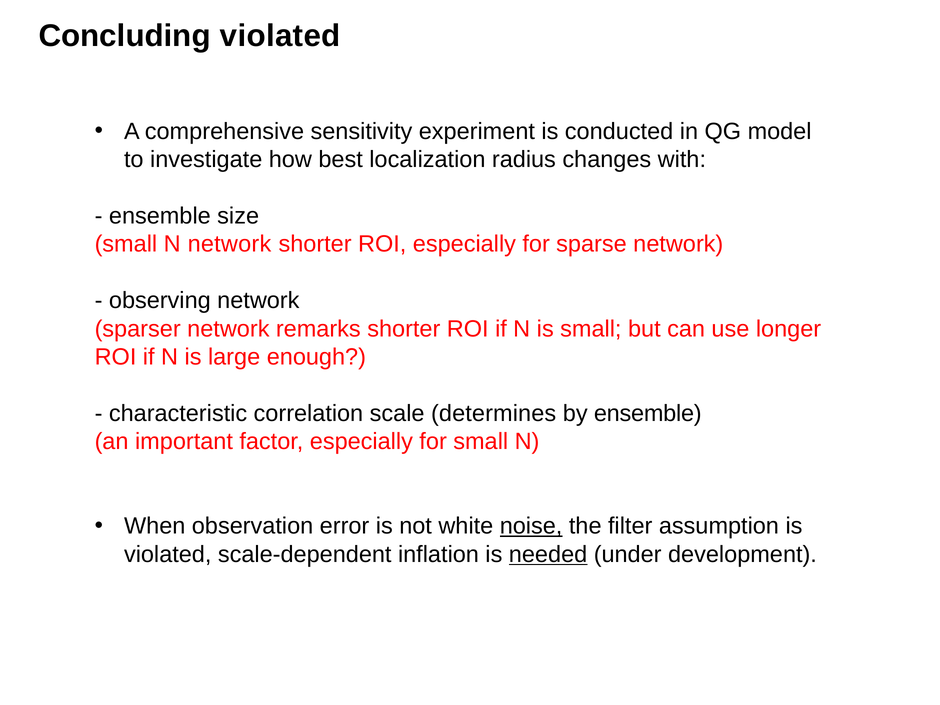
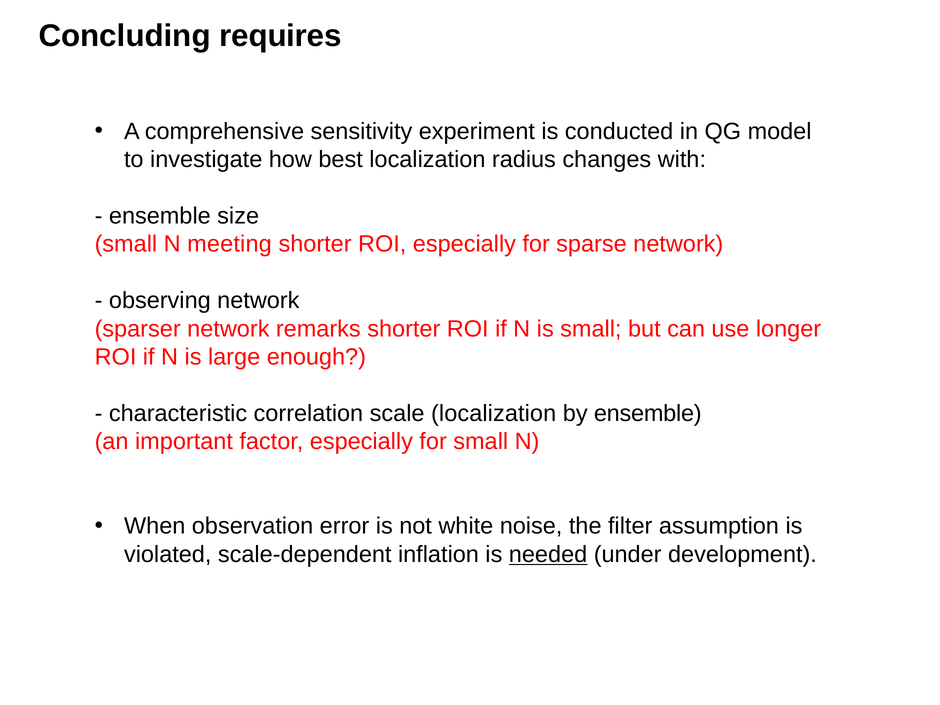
Concluding violated: violated -> requires
N network: network -> meeting
scale determines: determines -> localization
noise underline: present -> none
